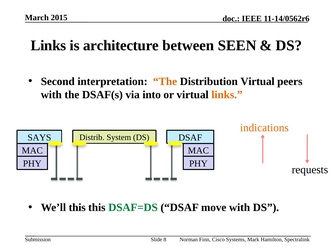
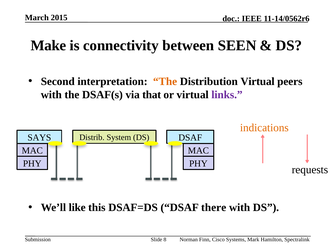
Links at (48, 45): Links -> Make
architecture: architecture -> connectivity
into: into -> that
links at (227, 95) colour: orange -> purple
We’ll this: this -> like
DSAF=DS colour: green -> black
move: move -> there
